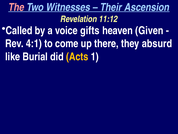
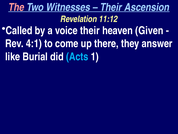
voice gifts: gifts -> their
absurd: absurd -> answer
Acts colour: yellow -> light blue
